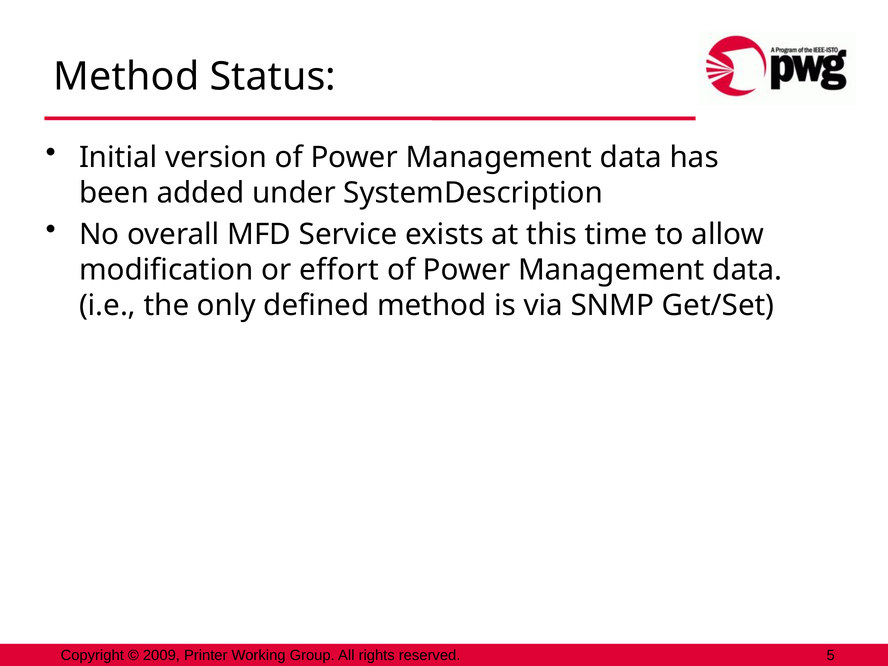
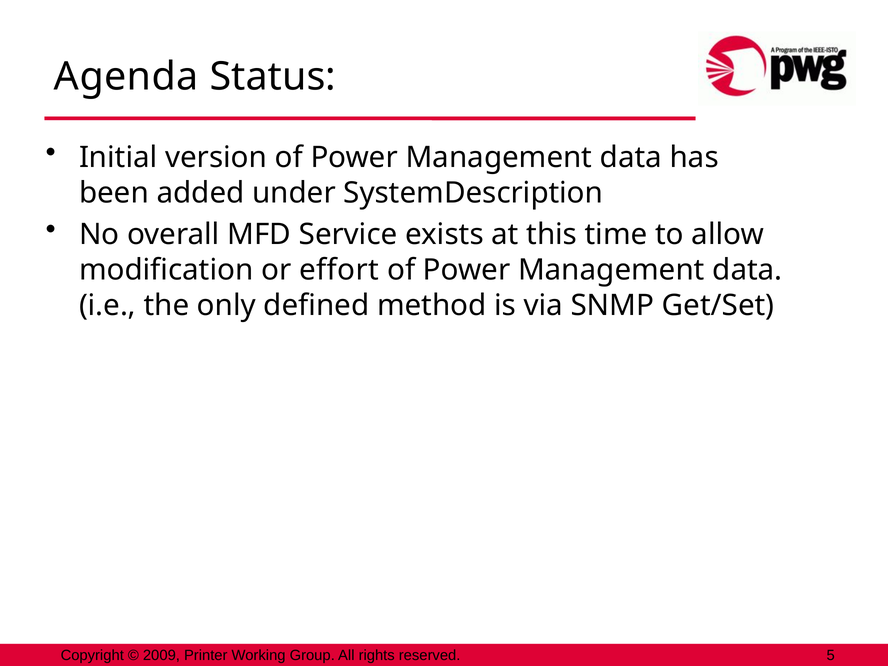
Method at (126, 77): Method -> Agenda
